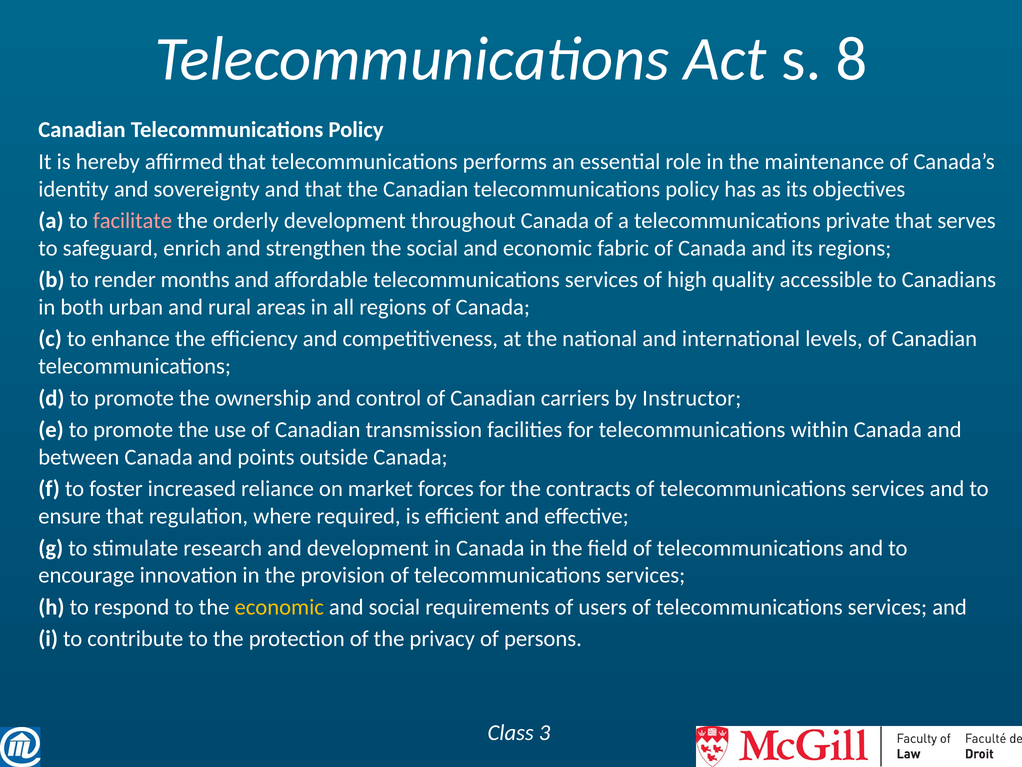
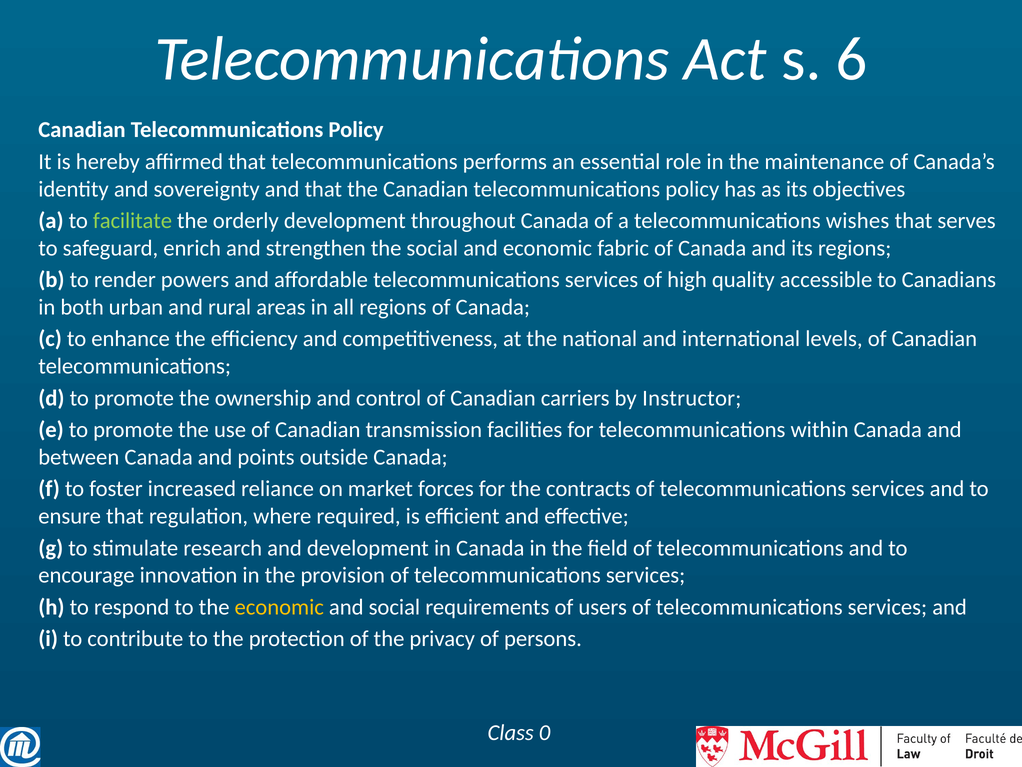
8: 8 -> 6
facilitate colour: pink -> light green
private: private -> wishes
months: months -> powers
3: 3 -> 0
